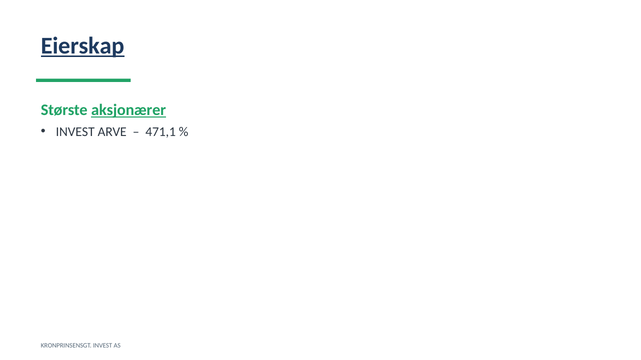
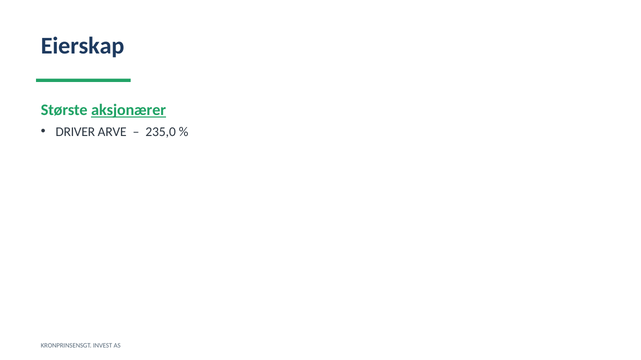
Eierskap underline: present -> none
INVEST at (75, 132): INVEST -> DRIVER
471,1: 471,1 -> 235,0
